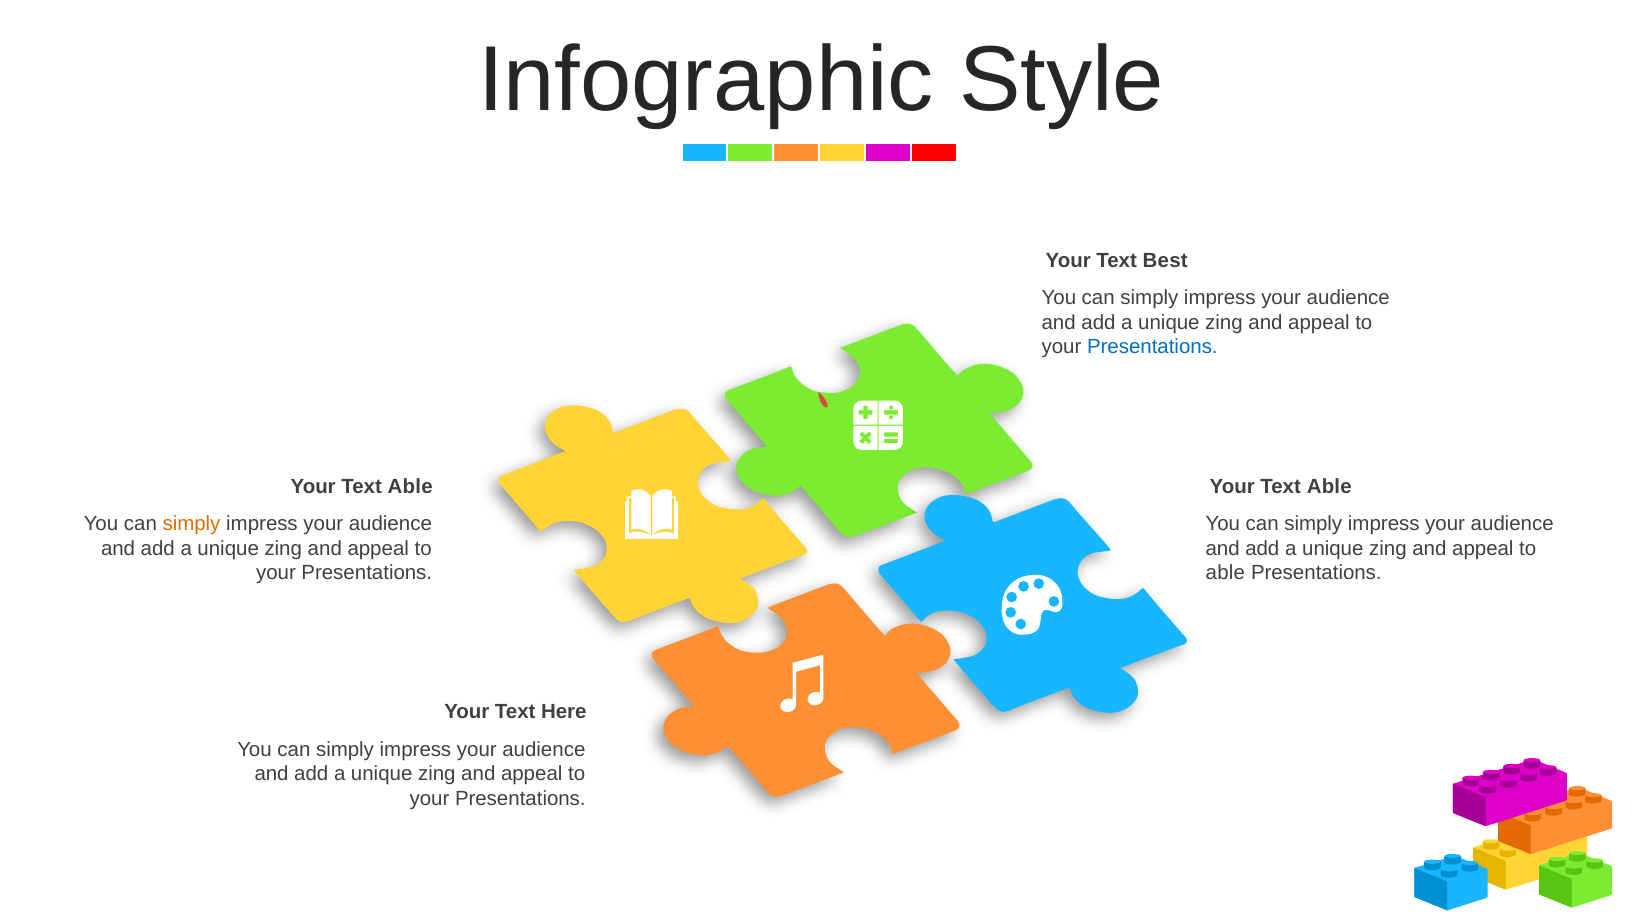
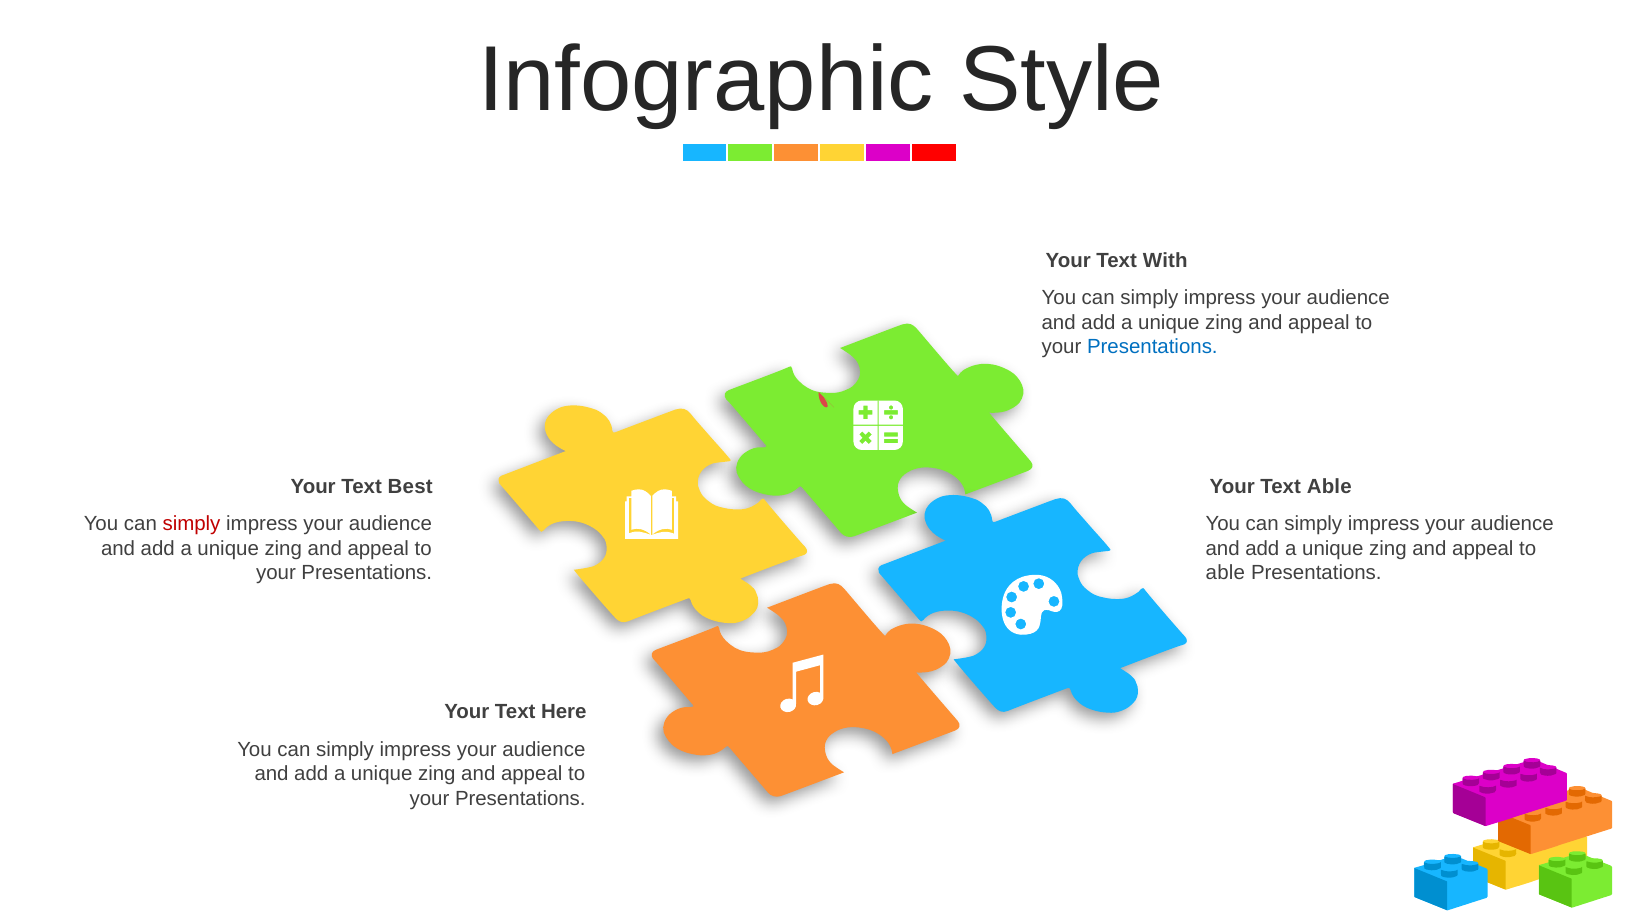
Best: Best -> With
Able at (410, 487): Able -> Best
simply at (191, 524) colour: orange -> red
